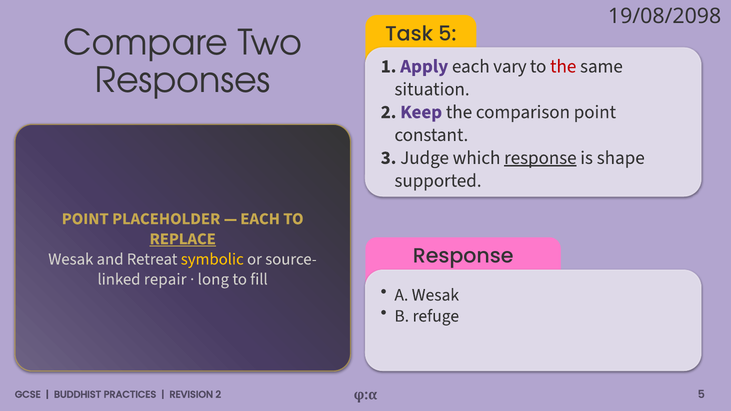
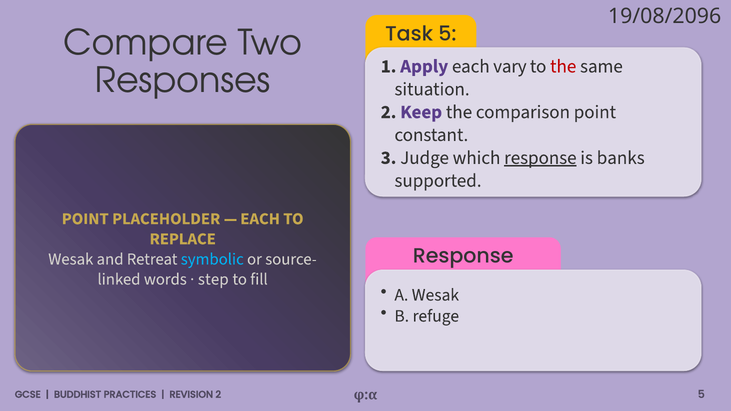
19/08/2098: 19/08/2098 -> 19/08/2096
shape: shape -> banks
REPLACE underline: present -> none
symbolic colour: yellow -> light blue
repair: repair -> words
long: long -> step
